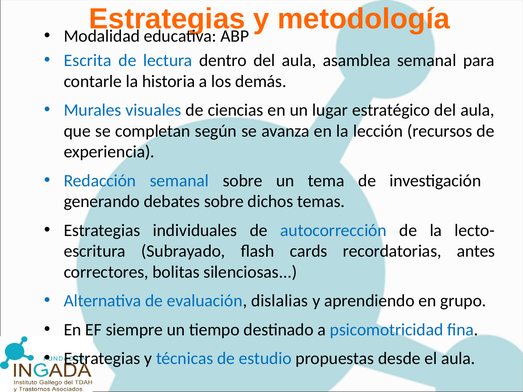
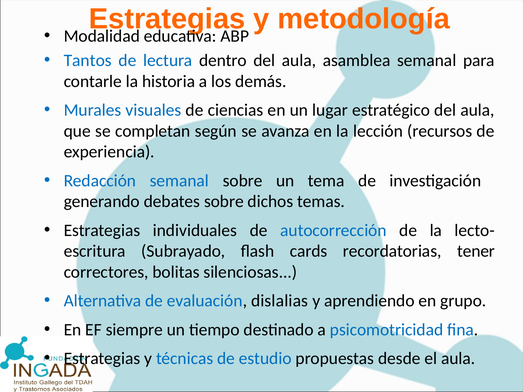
Escrita: Escrita -> Tantos
antes: antes -> tener
